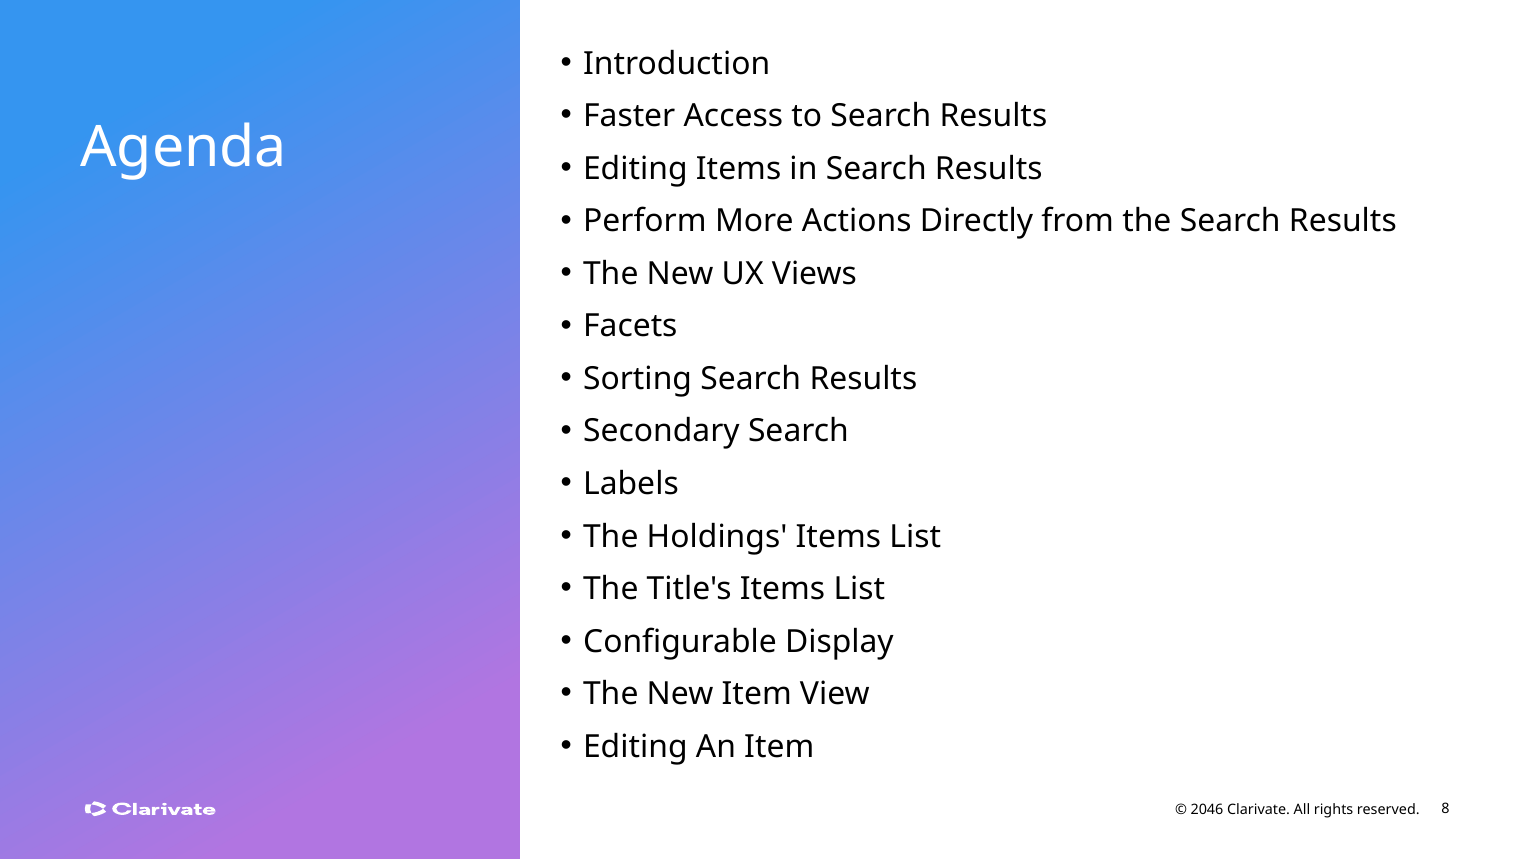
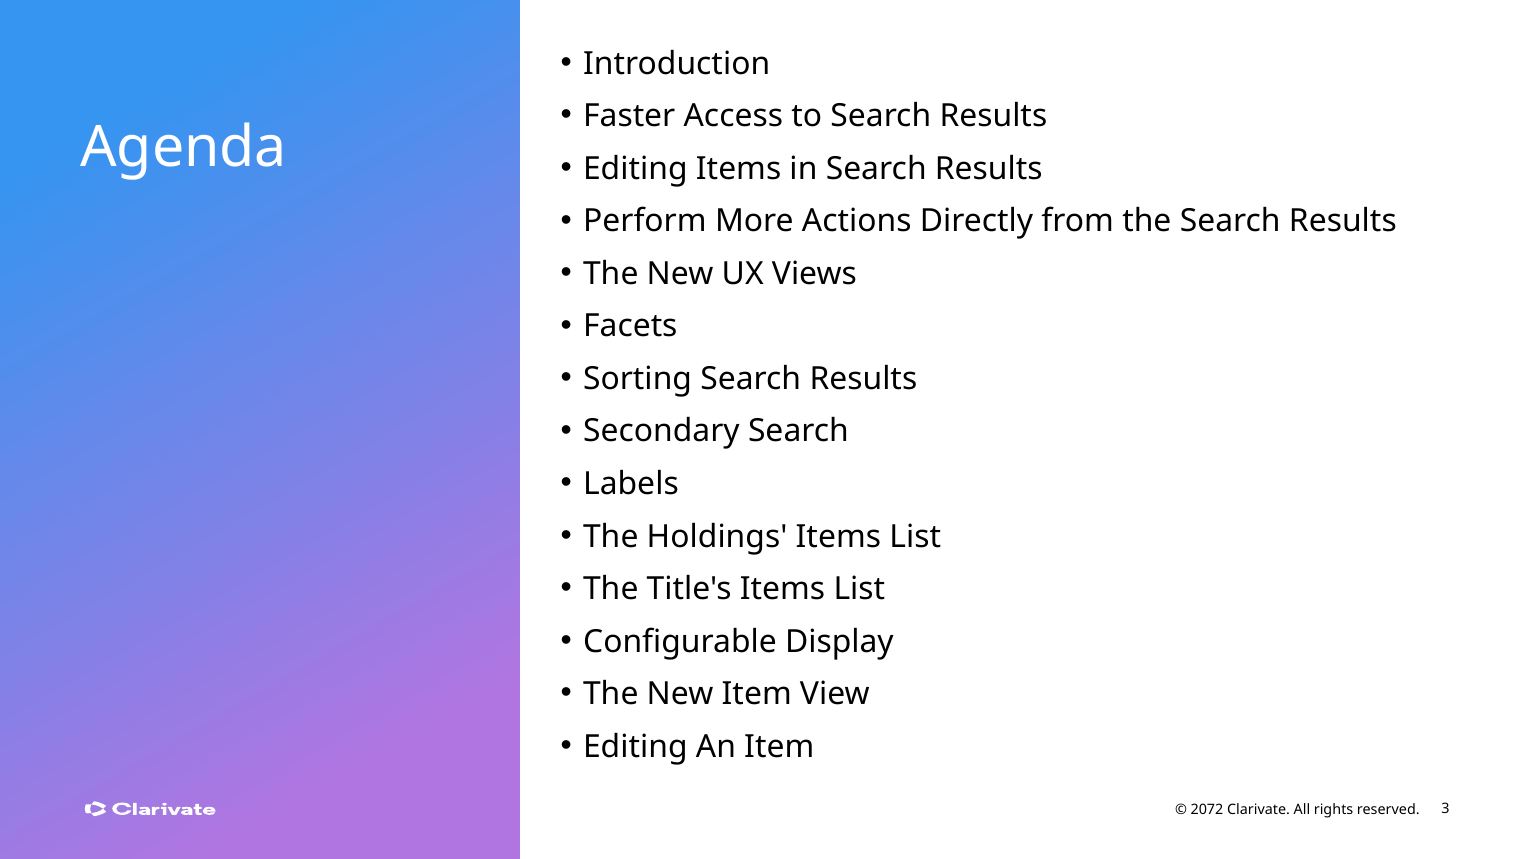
2046: 2046 -> 2072
8: 8 -> 3
